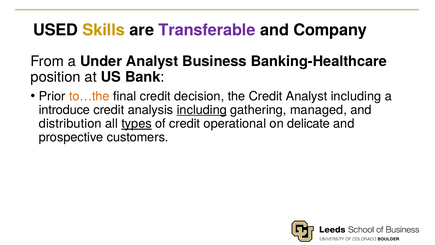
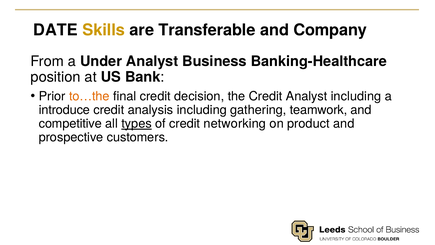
USED: USED -> DATE
Transferable colour: purple -> black
including at (202, 110) underline: present -> none
managed: managed -> teamwork
distribution: distribution -> competitive
operational: operational -> networking
delicate: delicate -> product
